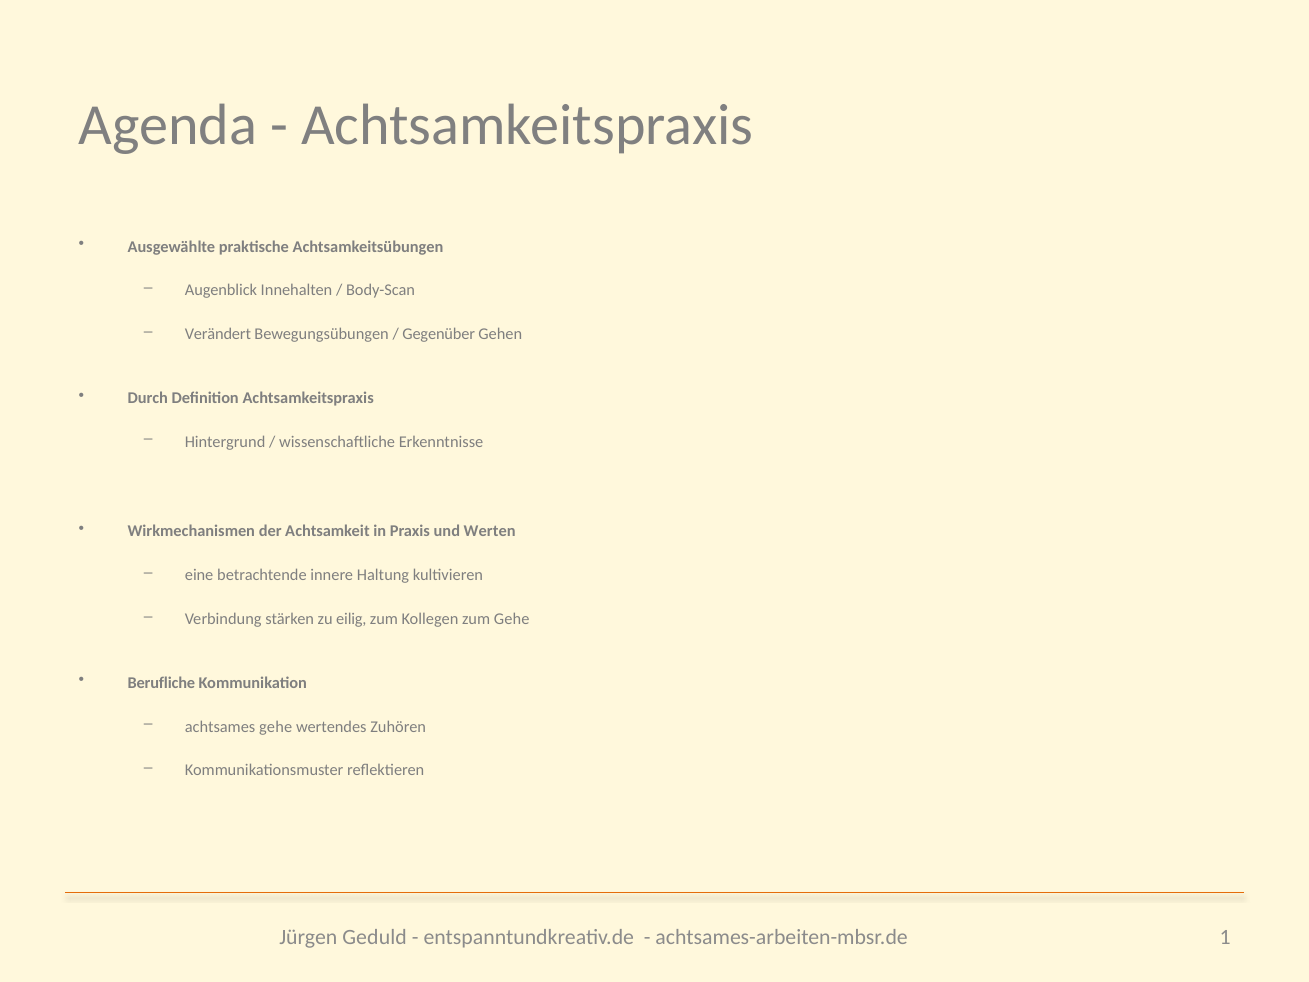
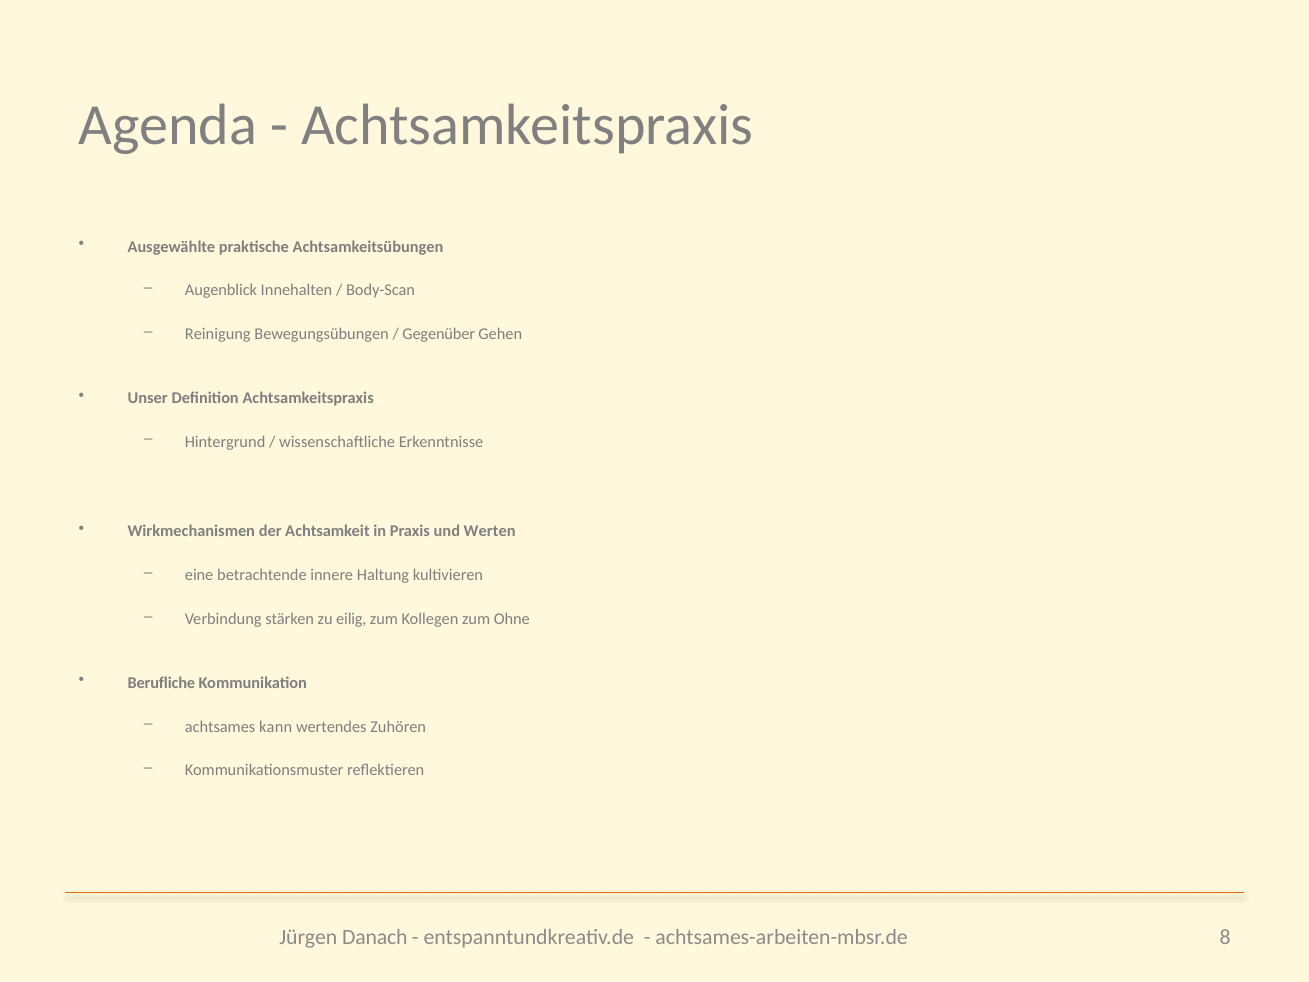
Verändert: Verändert -> Reinigung
Durch: Durch -> Unser
zum Gehe: Gehe -> Ohne
achtsames gehe: gehe -> kann
Geduld: Geduld -> Danach
1: 1 -> 8
